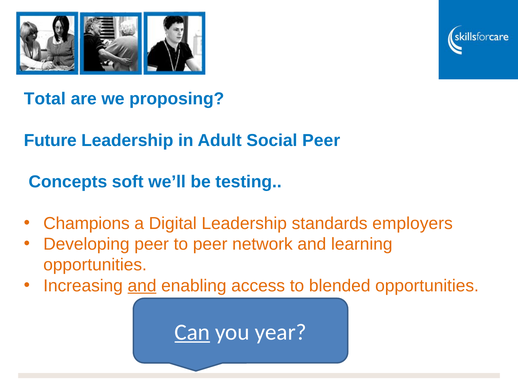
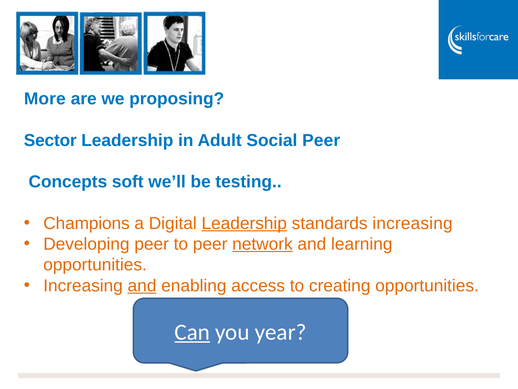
Total: Total -> More
Future: Future -> Sector
Leadership at (244, 223) underline: none -> present
standards employers: employers -> increasing
network underline: none -> present
blended: blended -> creating
